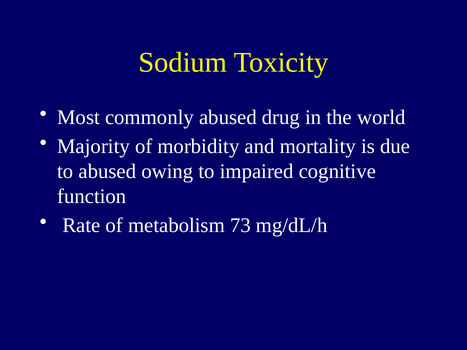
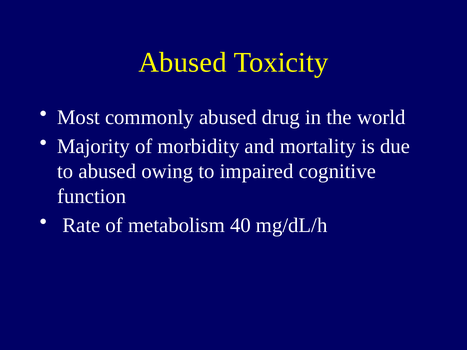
Sodium at (183, 62): Sodium -> Abused
73: 73 -> 40
